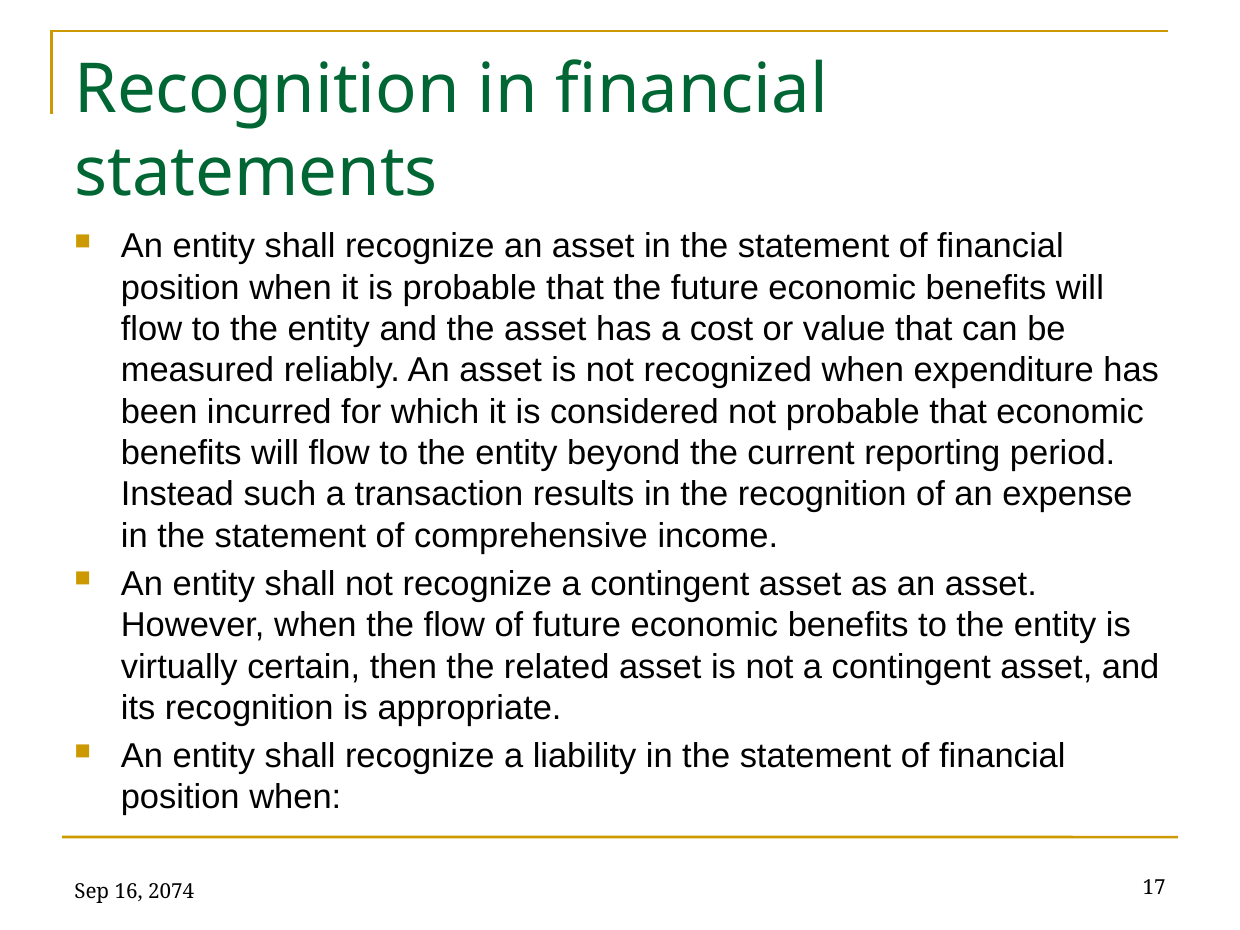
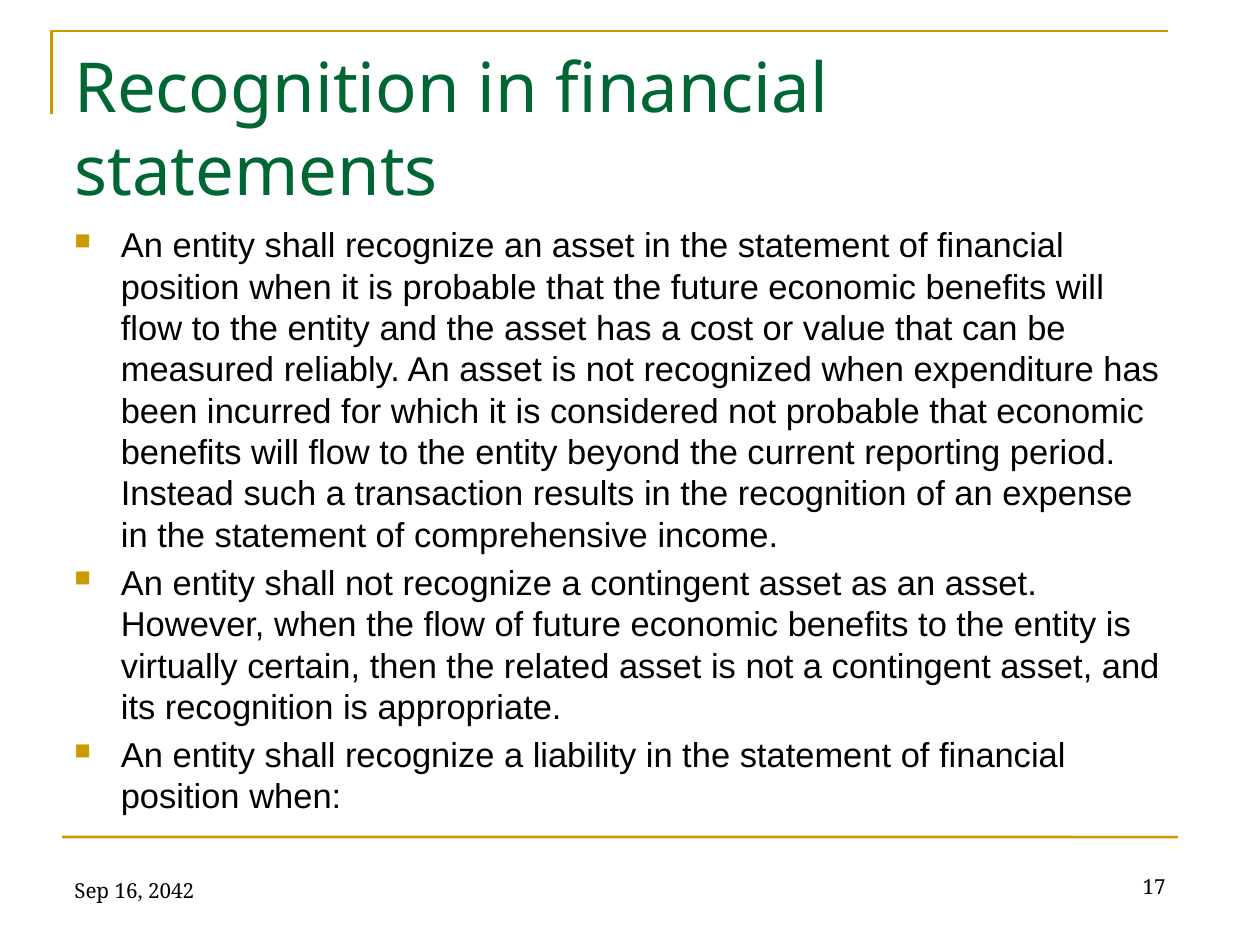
2074: 2074 -> 2042
